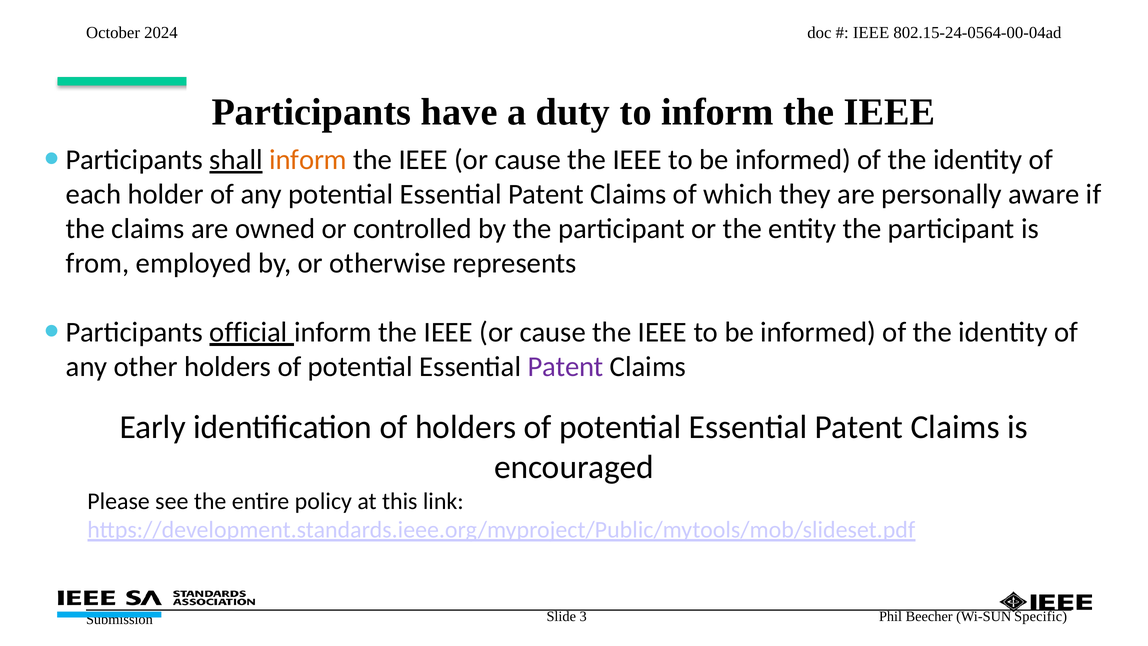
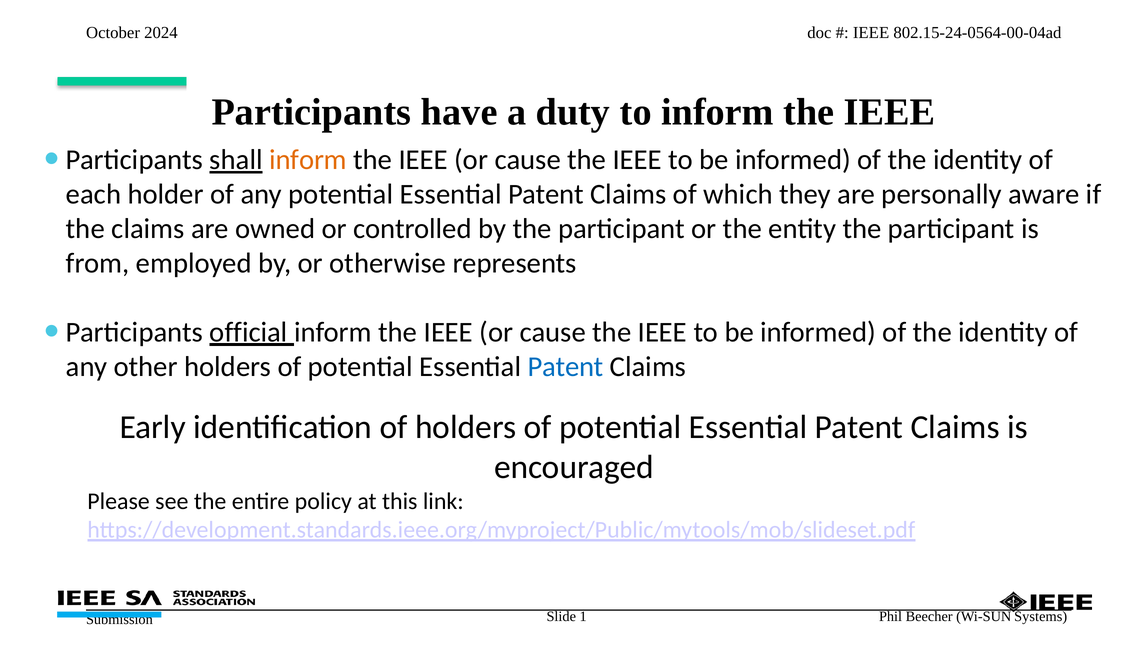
Patent at (566, 366) colour: purple -> blue
3: 3 -> 1
Specific: Specific -> Systems
